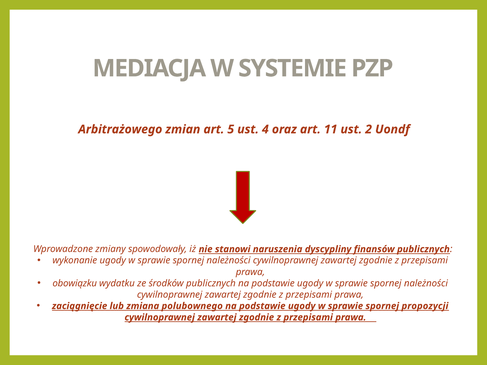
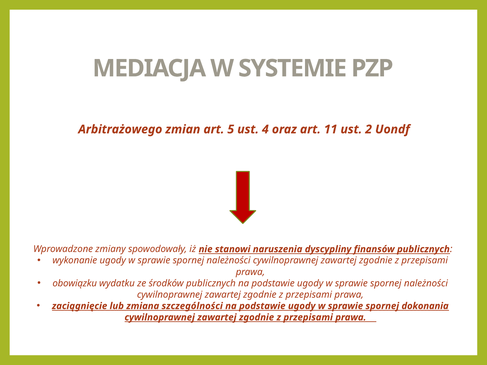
polubownego: polubownego -> szczególności
propozycji: propozycji -> dokonania
